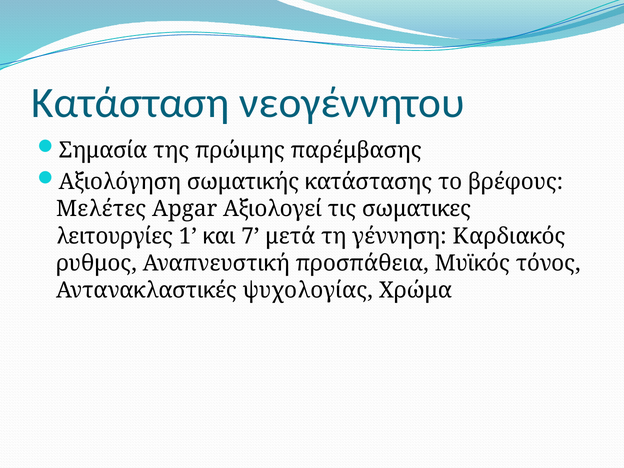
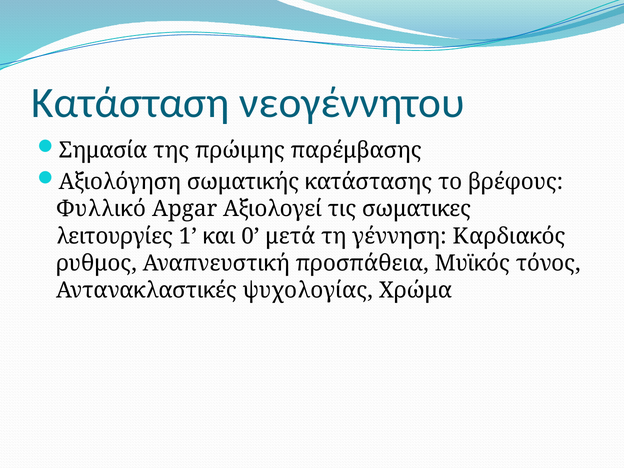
Μελέτες: Μελέτες -> Φυλλικό
7: 7 -> 0
